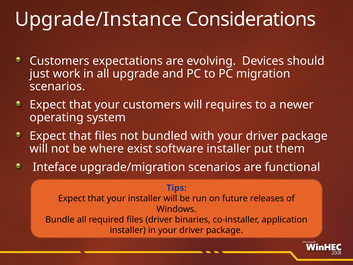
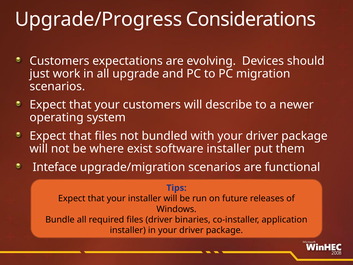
Upgrade/Instance: Upgrade/Instance -> Upgrade/Progress
requires: requires -> describe
